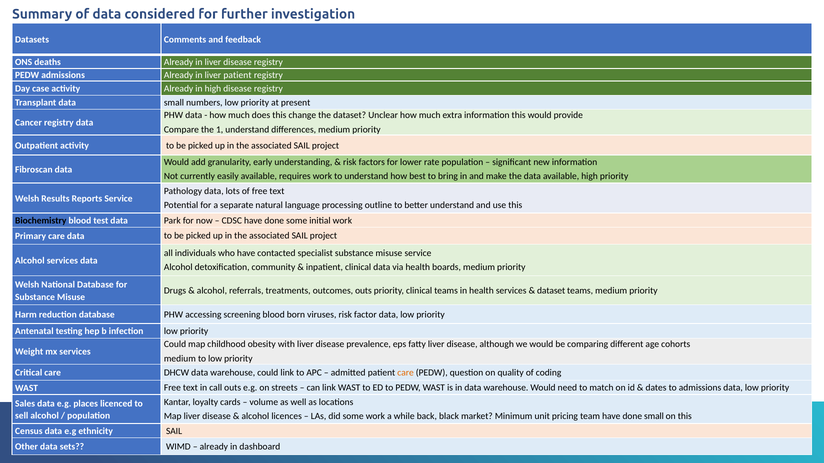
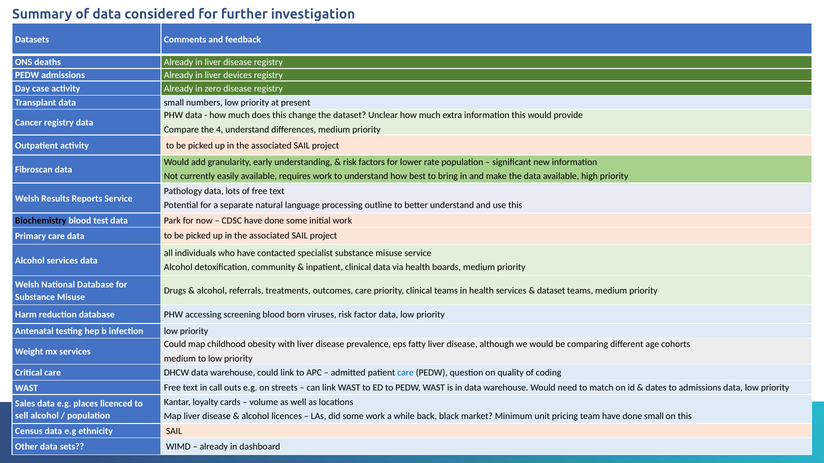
liver patient: patient -> devices
in high: high -> zero
1: 1 -> 4
outcomes outs: outs -> care
care at (406, 373) colour: orange -> blue
